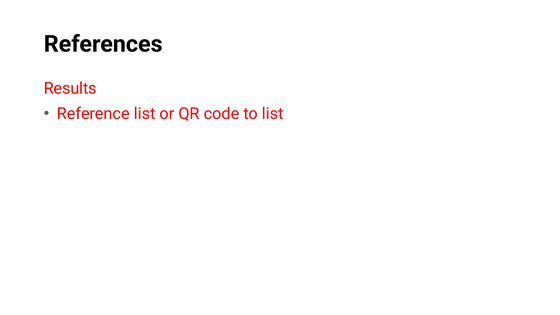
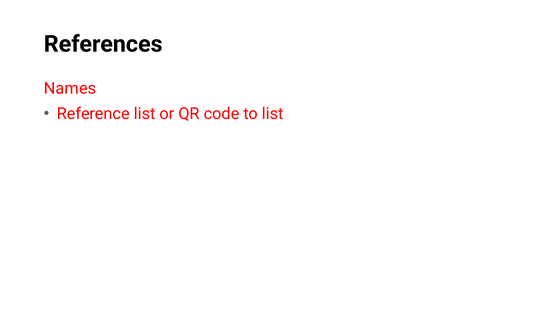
Results: Results -> Names
